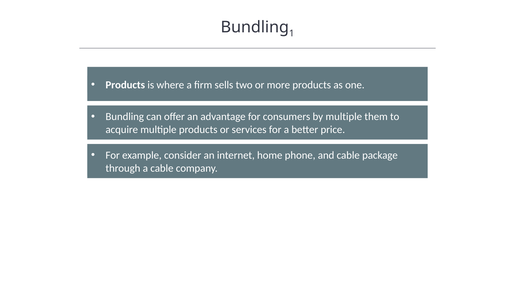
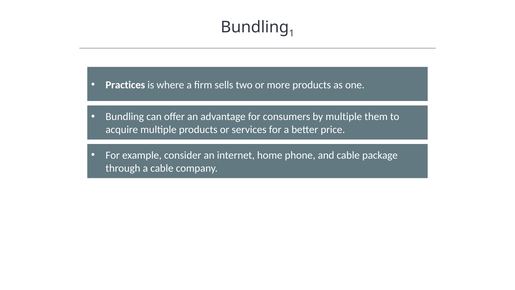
Products at (125, 85): Products -> Practices
